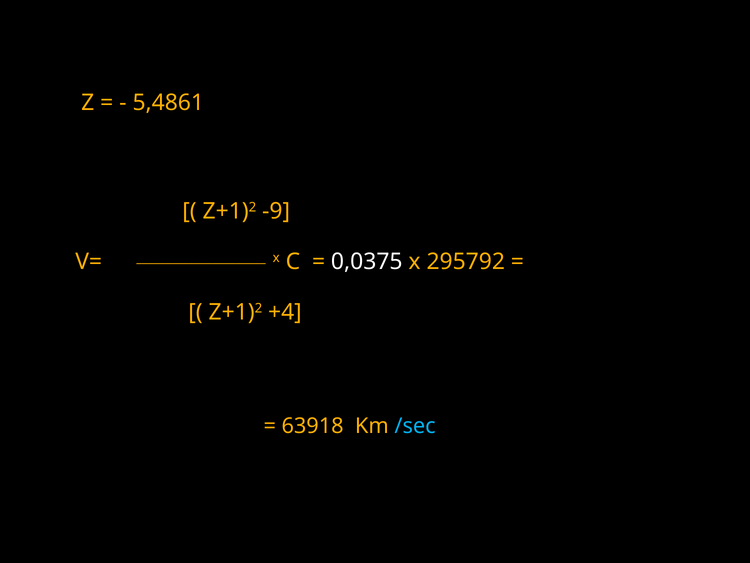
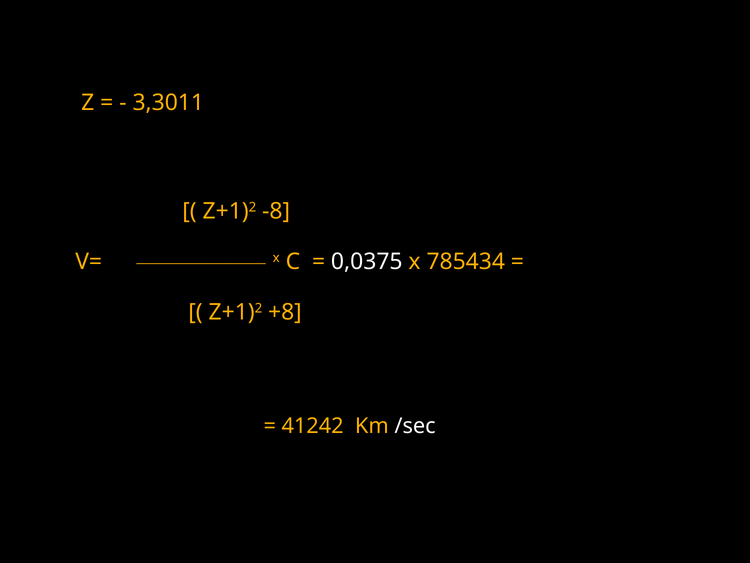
5,4861: 5,4861 -> 3,3011
-9: -9 -> -8
295792: 295792 -> 785434
+4: +4 -> +8
63918: 63918 -> 41242
/sec colour: light blue -> white
